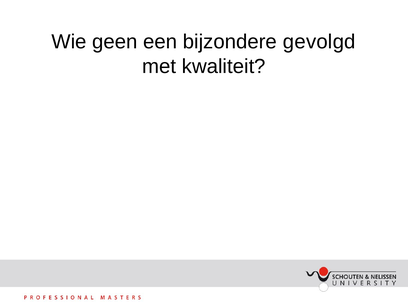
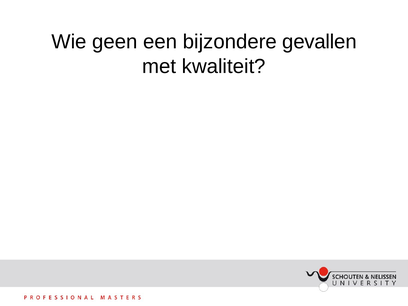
gevolgd: gevolgd -> gevallen
